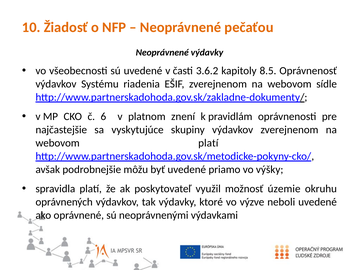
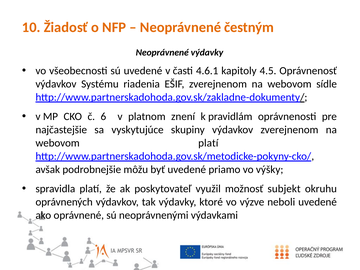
pečaťou: pečaťou -> čestným
3.6.2: 3.6.2 -> 4.6.1
8.5: 8.5 -> 4.5
územie: územie -> subjekt
